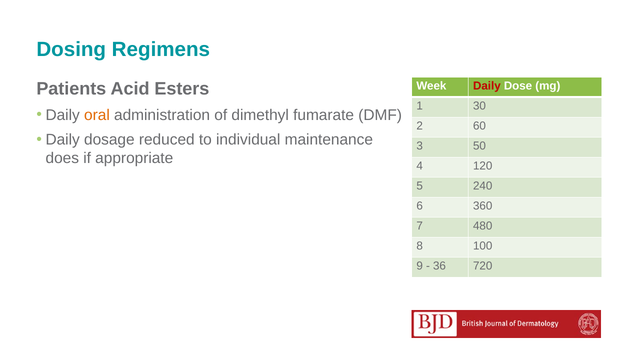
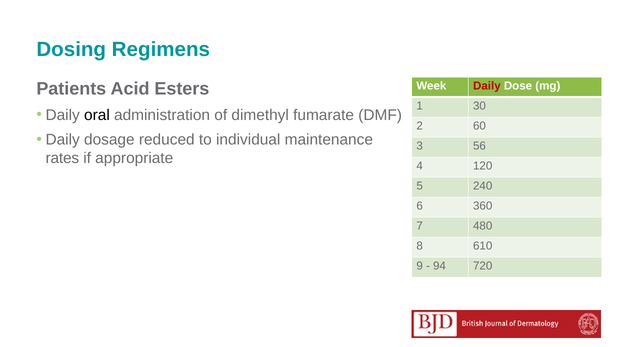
oral colour: orange -> black
50: 50 -> 56
does: does -> rates
100: 100 -> 610
36: 36 -> 94
